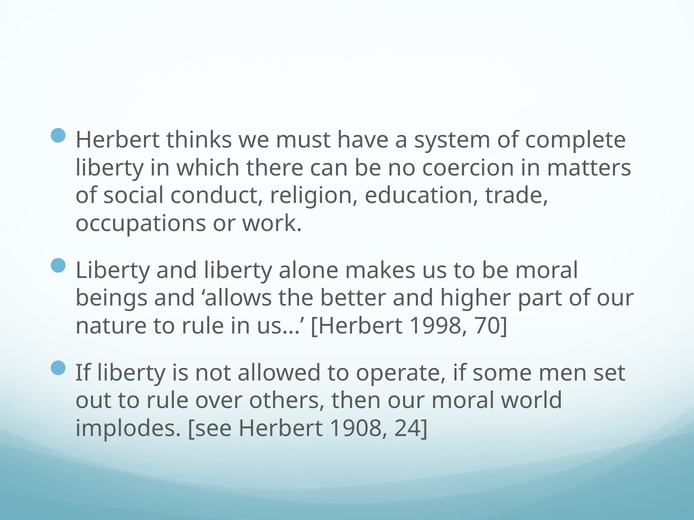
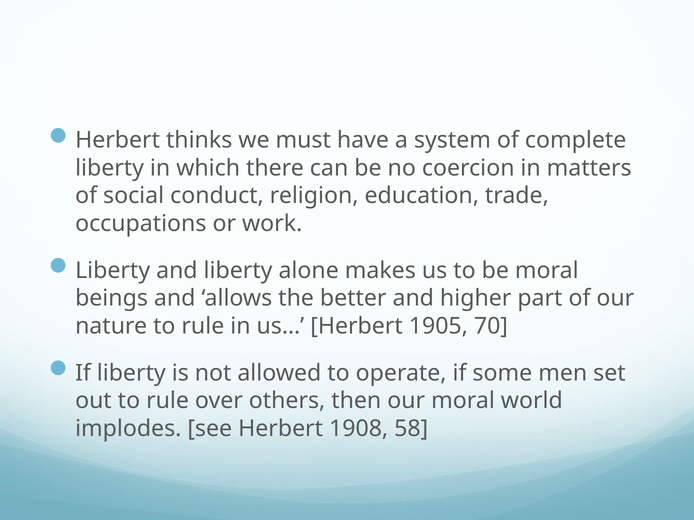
1998: 1998 -> 1905
24: 24 -> 58
